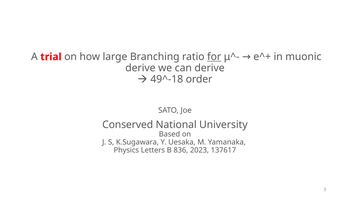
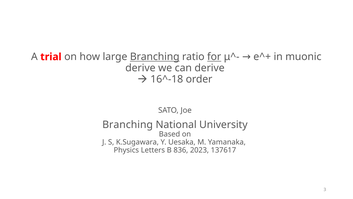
Branching at (155, 57) underline: none -> present
49^-18: 49^-18 -> 16^-18
Conserved at (128, 124): Conserved -> Branching
